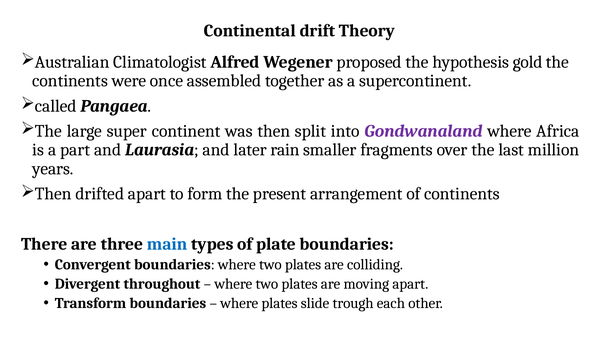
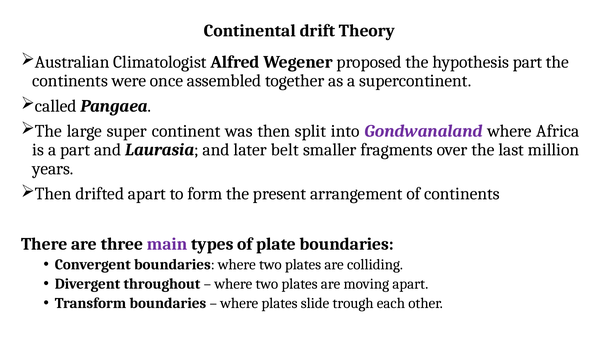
hypothesis gold: gold -> part
rain: rain -> belt
main colour: blue -> purple
